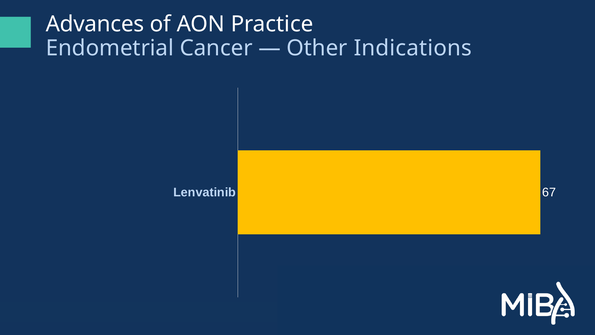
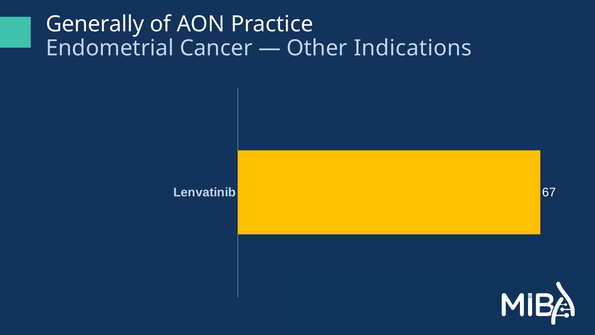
Advances: Advances -> Generally
